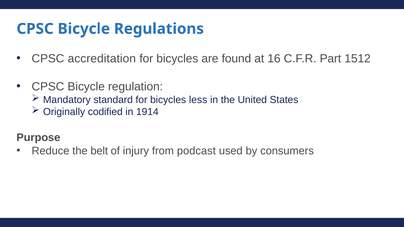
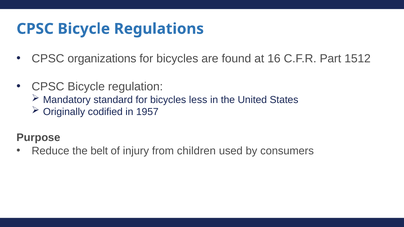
accreditation: accreditation -> organizations
1914: 1914 -> 1957
podcast: podcast -> children
